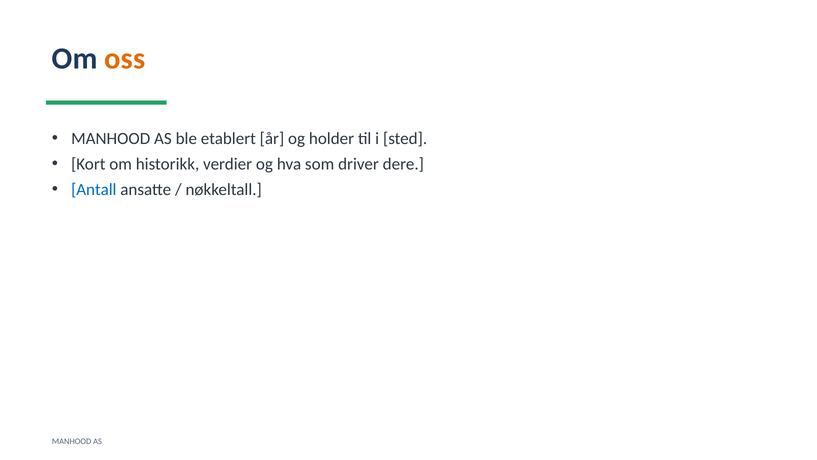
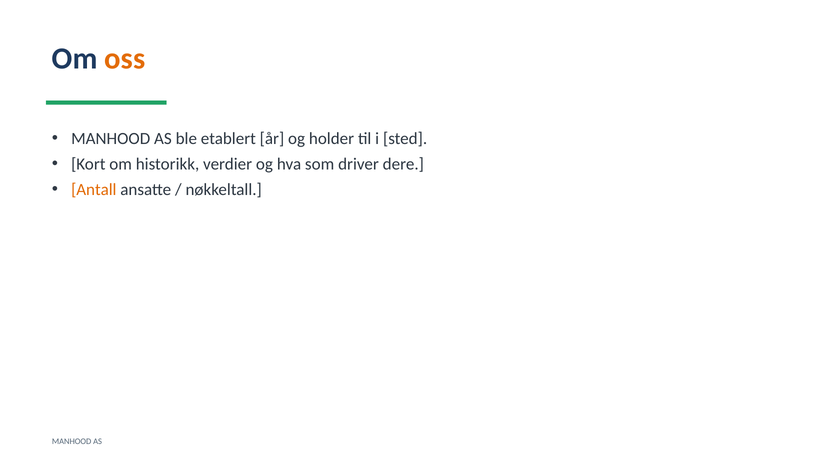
Antall colour: blue -> orange
